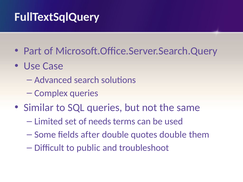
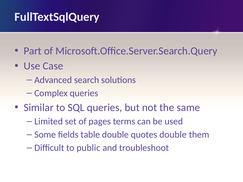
needs: needs -> pages
after: after -> table
